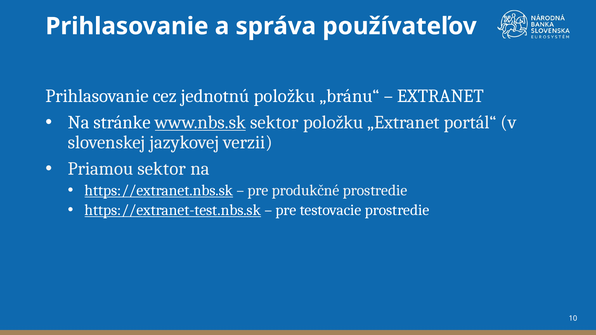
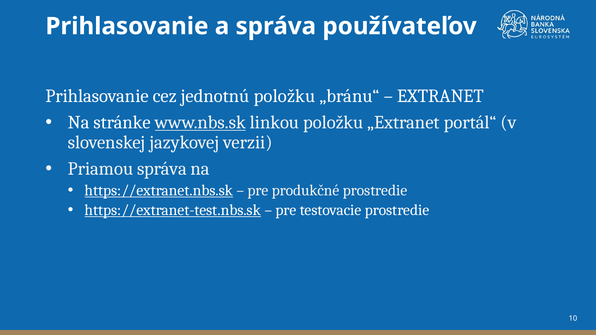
www.nbs.sk sektor: sektor -> linkou
Priamou sektor: sektor -> správa
